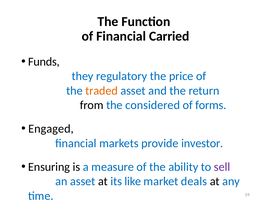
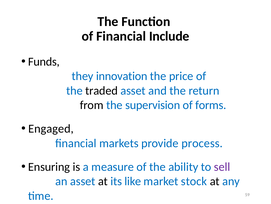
Carried: Carried -> Include
regulatory: regulatory -> innovation
traded colour: orange -> black
considered: considered -> supervision
investor: investor -> process
deals: deals -> stock
